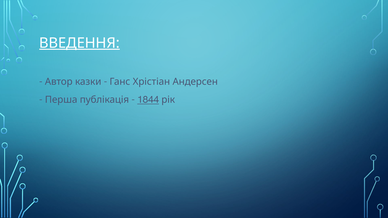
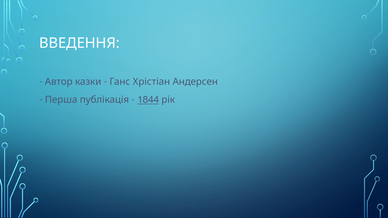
ВВЕДЕННЯ underline: present -> none
